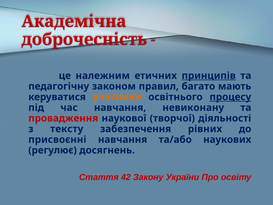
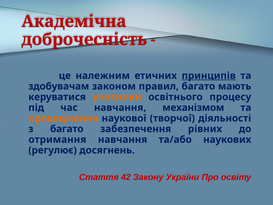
педагогічну: педагогічну -> здобувачам
процесу underline: present -> none
невиконану: невиконану -> механізмом
провадження colour: red -> orange
з тексту: тексту -> багато
присвоєнні: присвоєнні -> отримання
